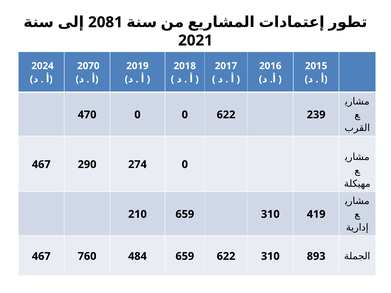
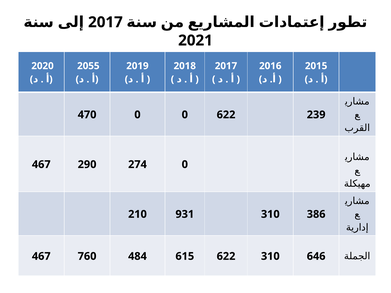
2081 at (105, 22): 2081 -> 2017
2024: 2024 -> 2020
2070: 2070 -> 2055
210 659: 659 -> 931
419: 419 -> 386
484 659: 659 -> 615
893: 893 -> 646
